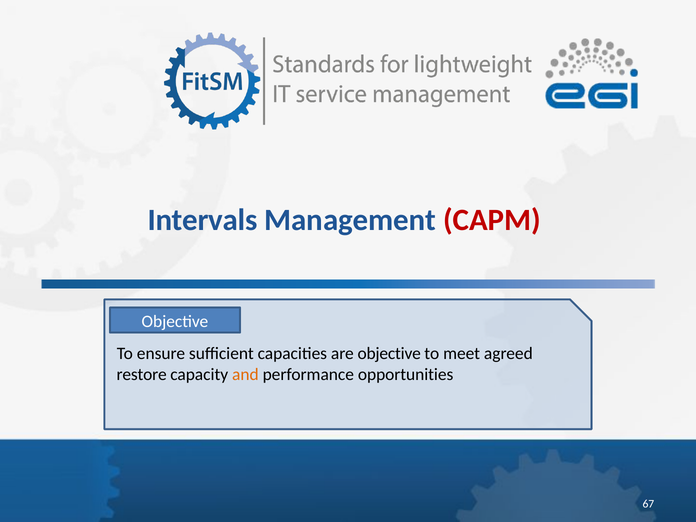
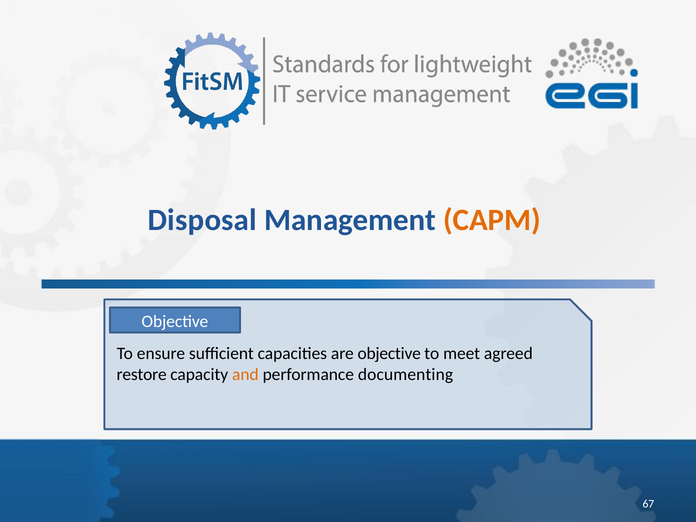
Intervals: Intervals -> Disposal
CAPM colour: red -> orange
opportunities: opportunities -> documenting
